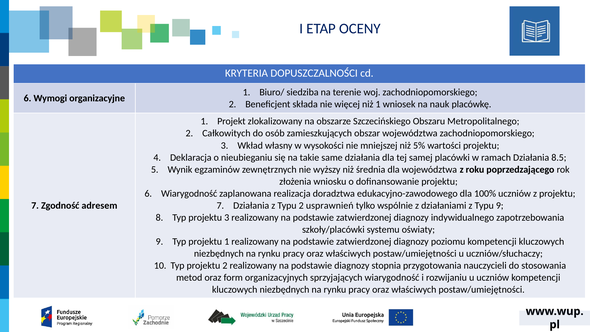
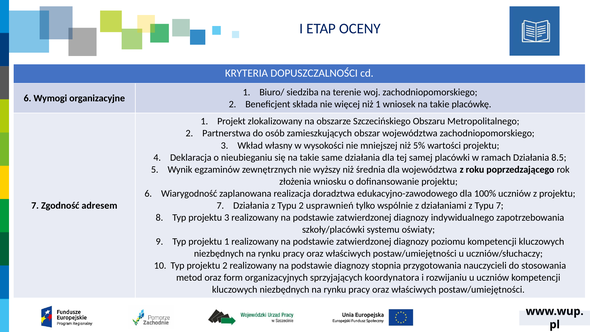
wniosek na nauk: nauk -> takie
Całkowitych: Całkowitych -> Partnerstwa
Typu 9: 9 -> 7
sprzyjających wiarygodność: wiarygodność -> koordynatora
